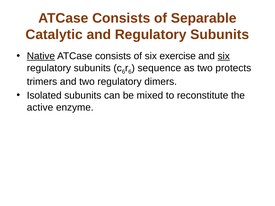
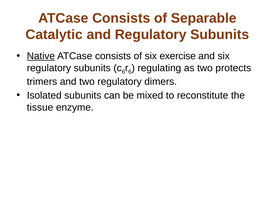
six at (224, 56) underline: present -> none
sequence: sequence -> regulating
active: active -> tissue
